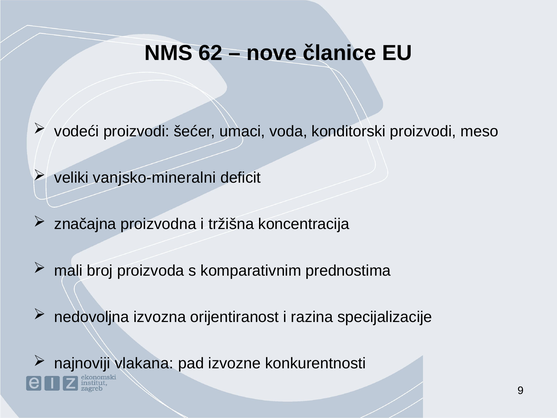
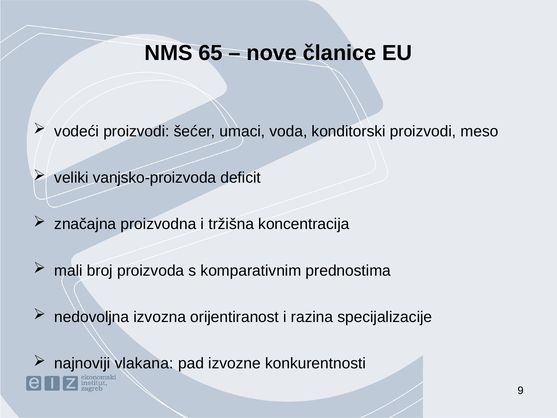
62: 62 -> 65
vanjsko-mineralni: vanjsko-mineralni -> vanjsko-proizvoda
